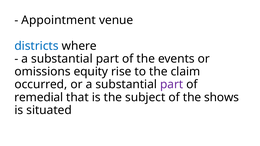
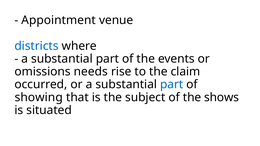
equity: equity -> needs
part at (172, 85) colour: purple -> blue
remedial: remedial -> showing
